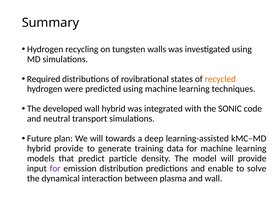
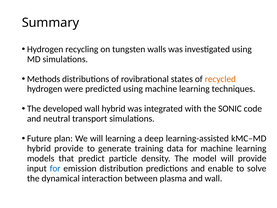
Required: Required -> Methods
will towards: towards -> learning
for at (55, 168) colour: purple -> blue
